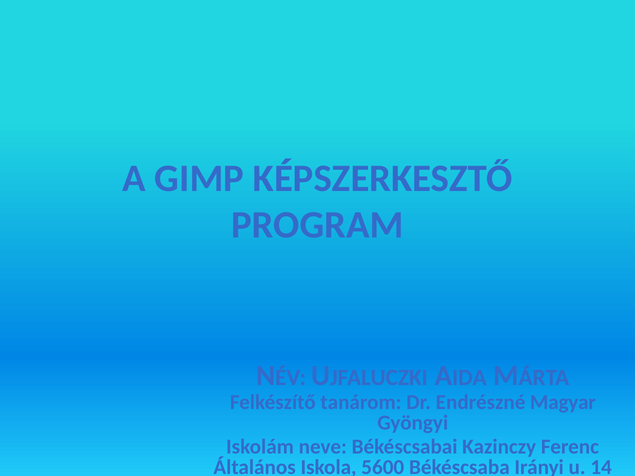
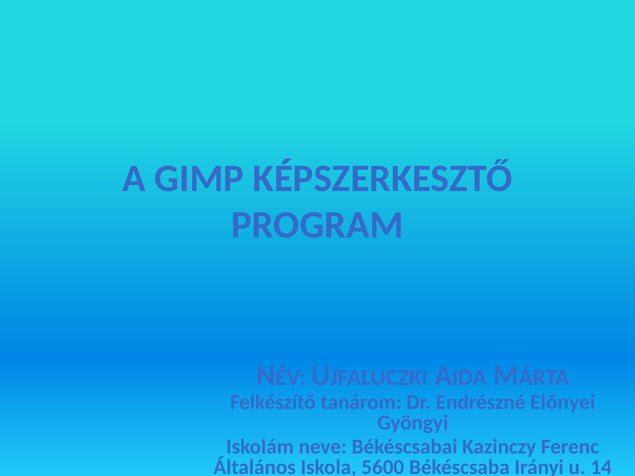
Magyar: Magyar -> Előnyei
